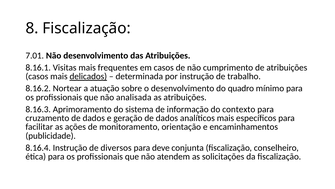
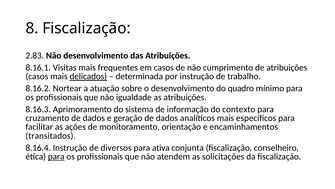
7.01: 7.01 -> 2.83
analisada: analisada -> igualdade
publicidade: publicidade -> transitados
deve: deve -> ativa
para at (56, 156) underline: none -> present
